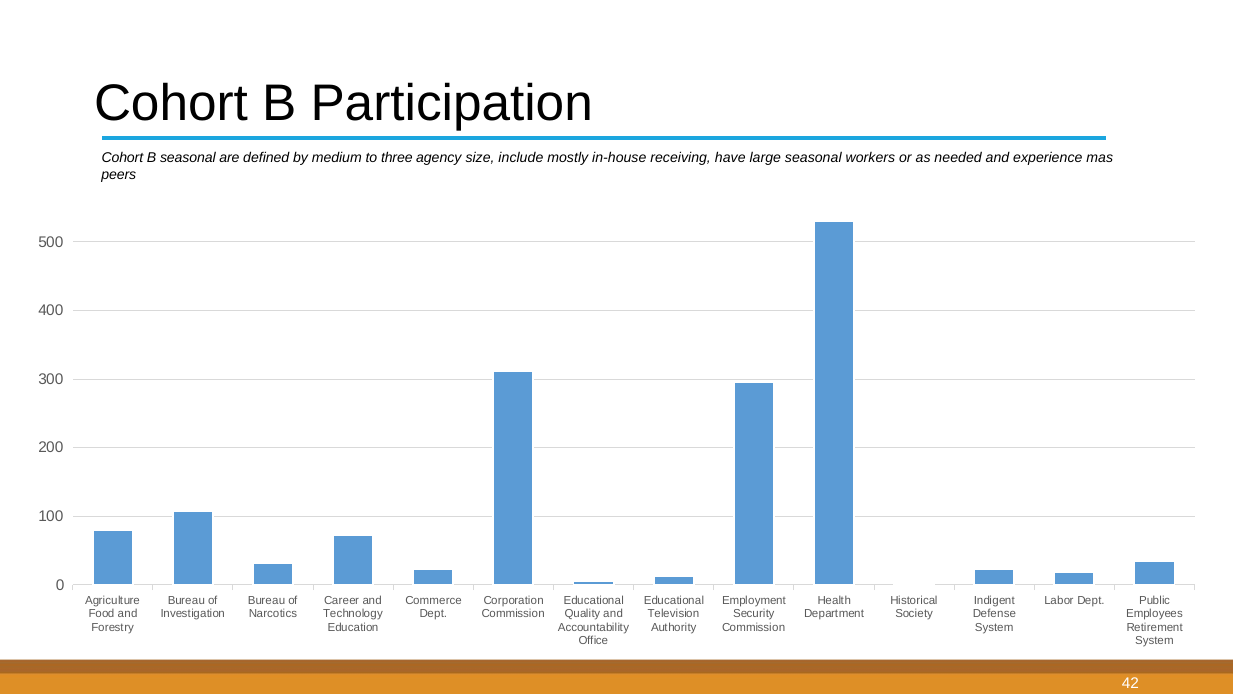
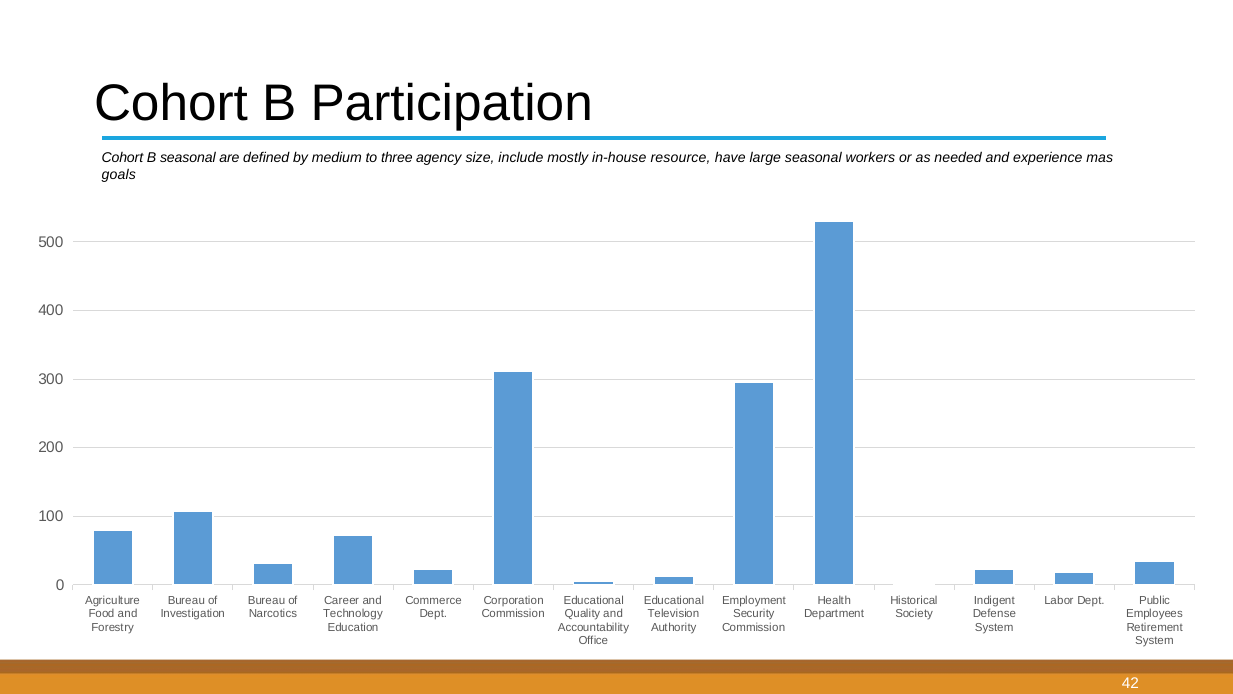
receiving: receiving -> resource
peers: peers -> goals
